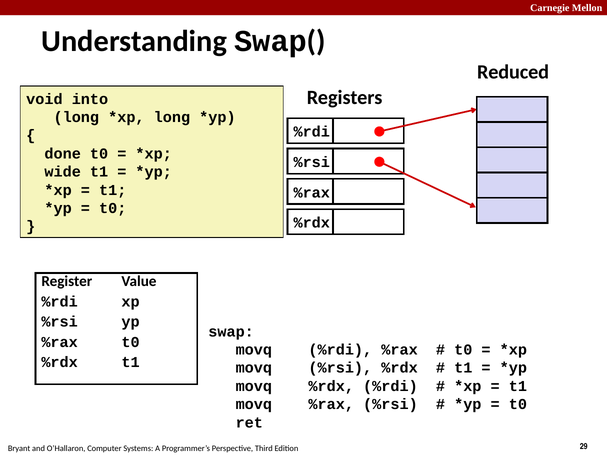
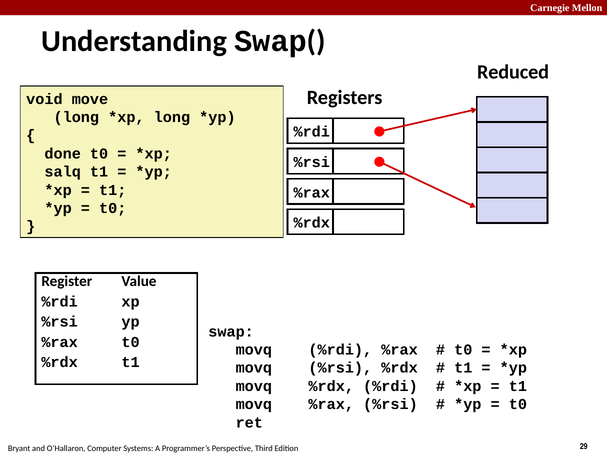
into: into -> move
wide: wide -> salq
